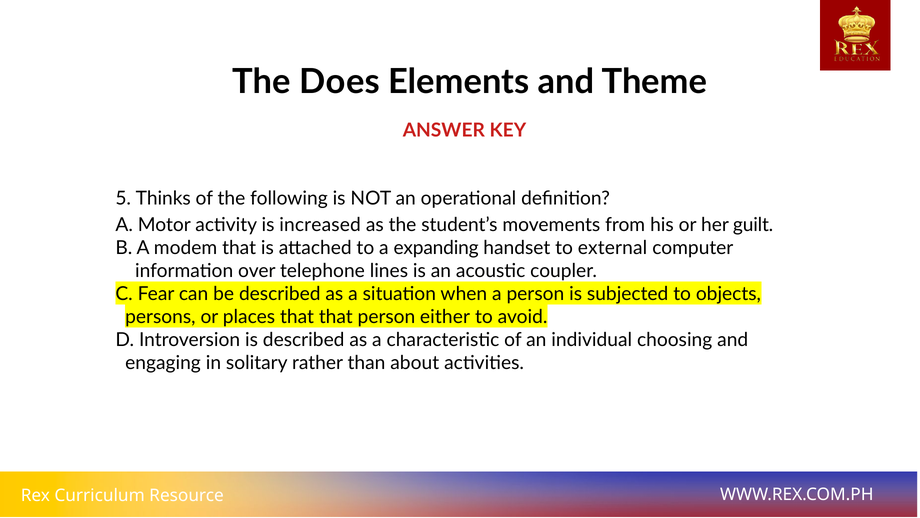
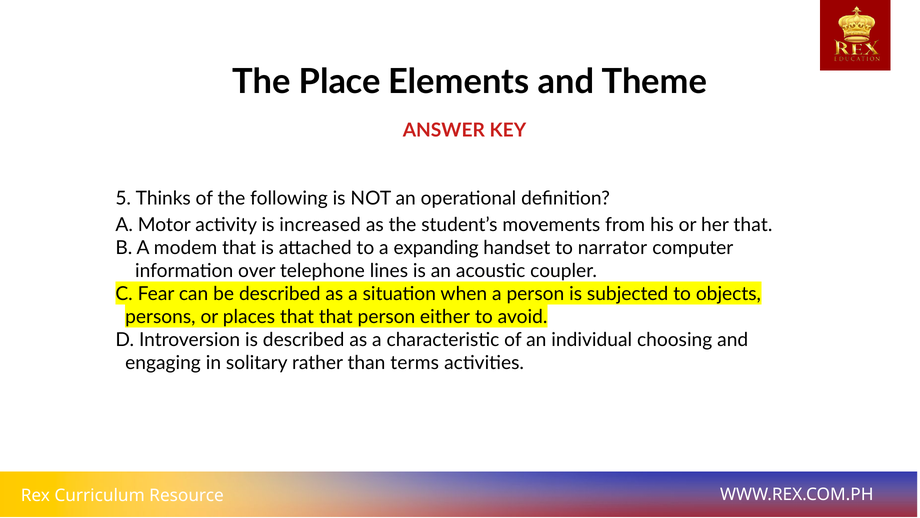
Does: Does -> Place
her guilt: guilt -> that
external: external -> narrator
about: about -> terms
